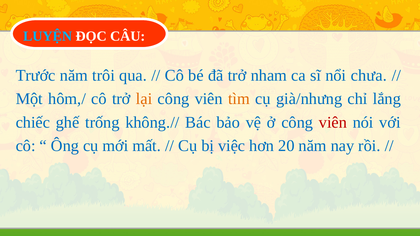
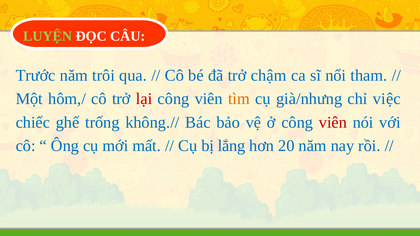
LUYỆN colour: light blue -> light green
nham: nham -> chậm
chưa: chưa -> tham
lại colour: orange -> red
lắng: lắng -> việc
việc: việc -> lắng
